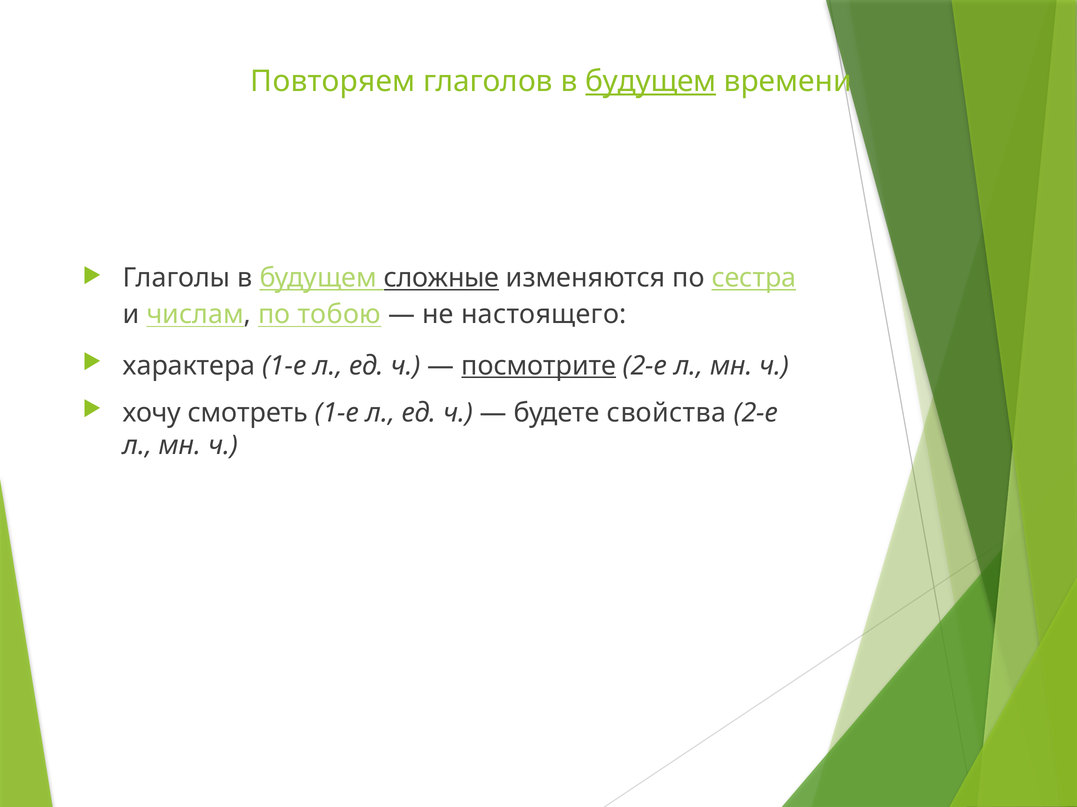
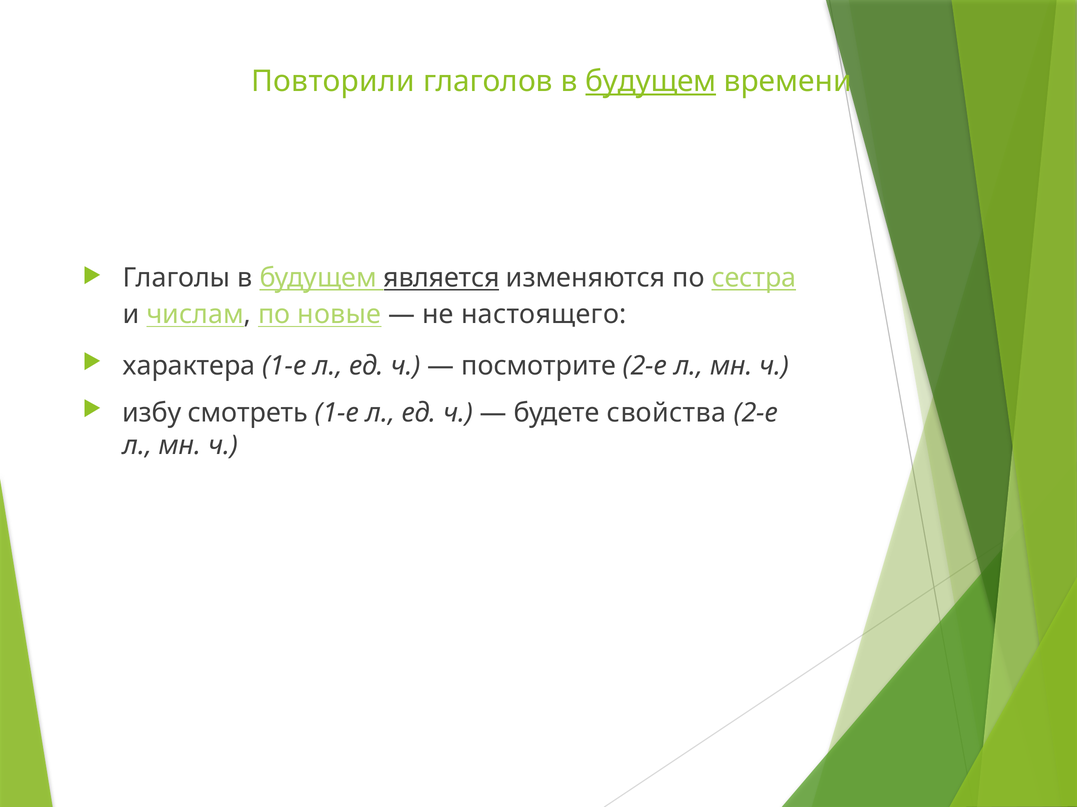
Повторяем: Повторяем -> Повторили
сложные: сложные -> является
тобою: тобою -> новые
посмотрите underline: present -> none
хочу: хочу -> избу
